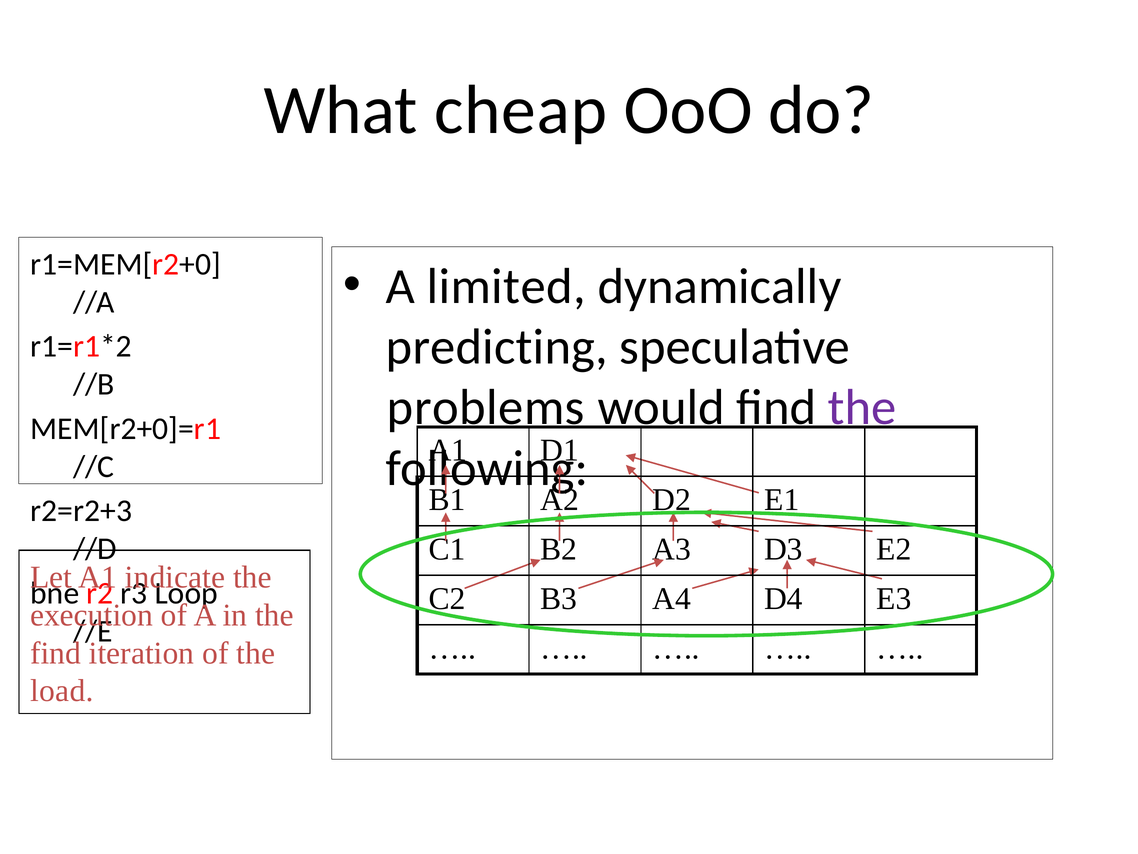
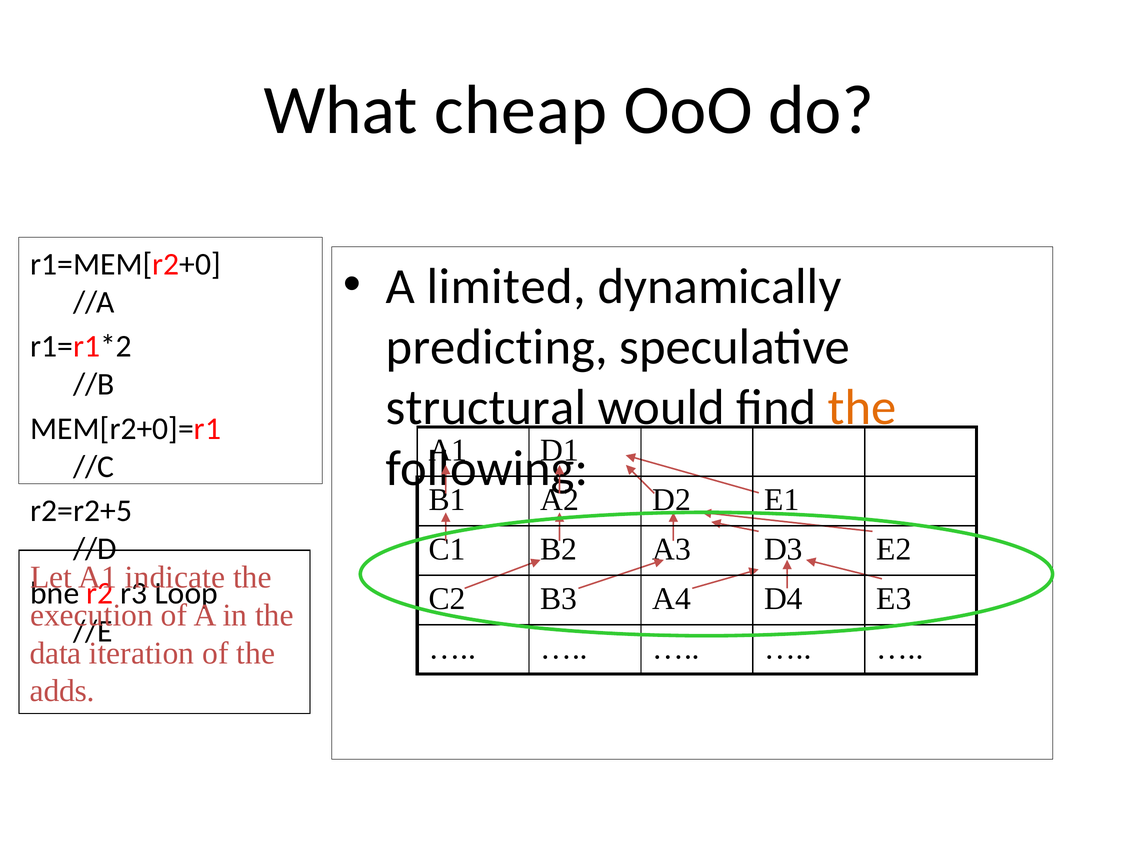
problems: problems -> structural
the at (862, 408) colour: purple -> orange
r2=r2+3: r2=r2+3 -> r2=r2+5
find at (56, 653): find -> data
load: load -> adds
